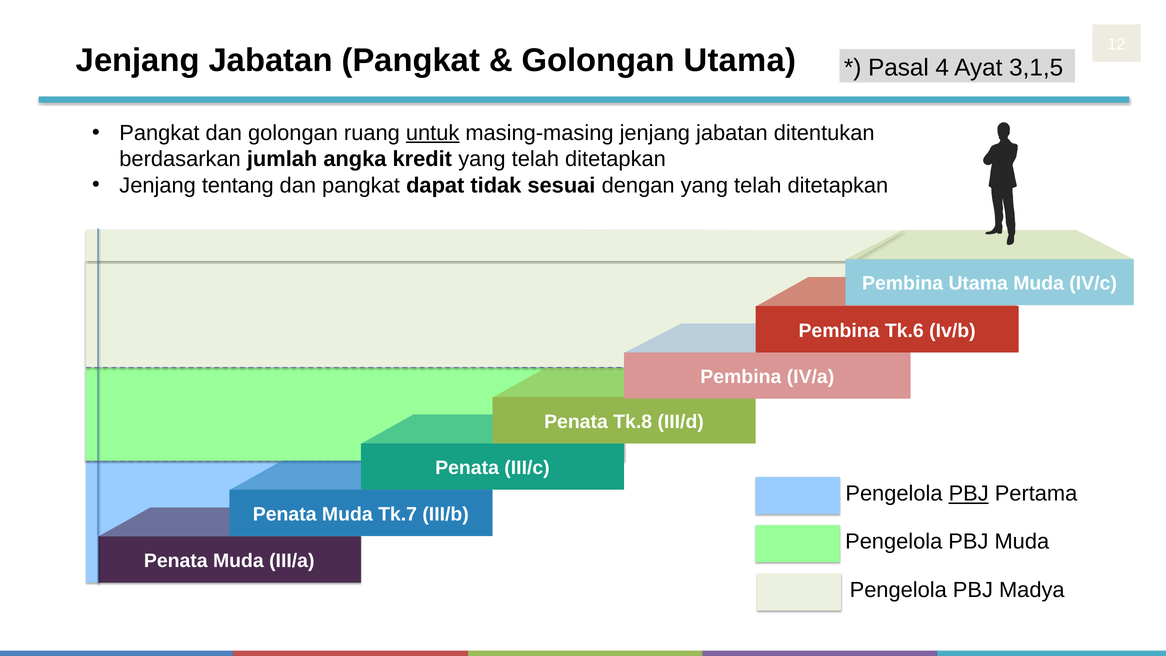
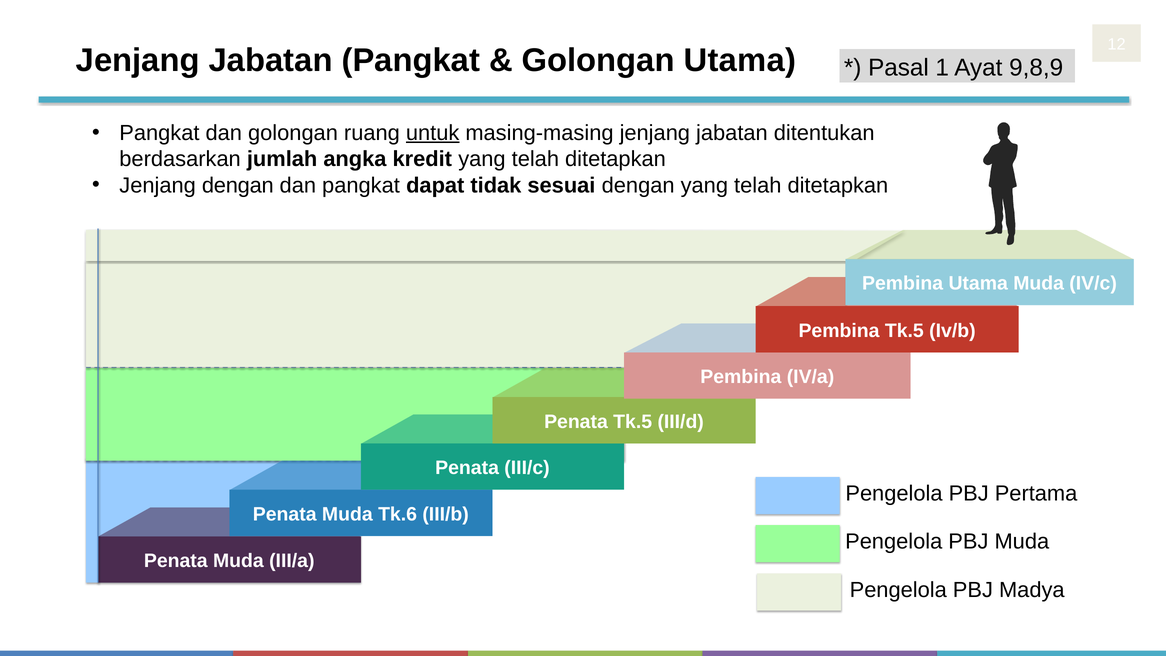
4: 4 -> 1
3,1,5: 3,1,5 -> 9,8,9
Jenjang tentang: tentang -> dengan
Pembina Tk.6: Tk.6 -> Tk.5
Penata Tk.8: Tk.8 -> Tk.5
PBJ at (969, 494) underline: present -> none
Tk.7: Tk.7 -> Tk.6
